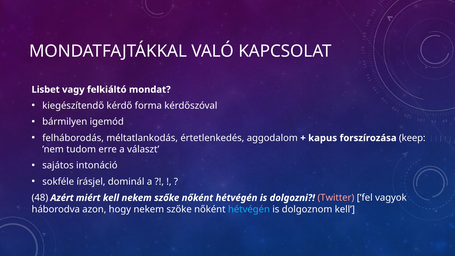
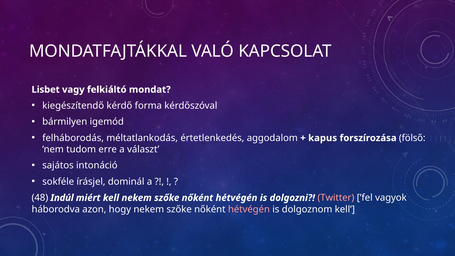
keep: keep -> fölső
Azért: Azért -> Indúl
hétvégén at (249, 209) colour: light blue -> pink
